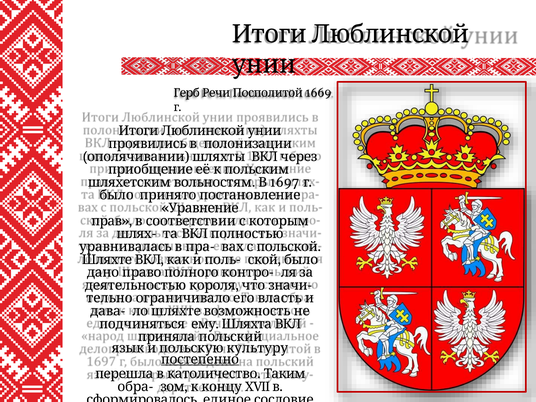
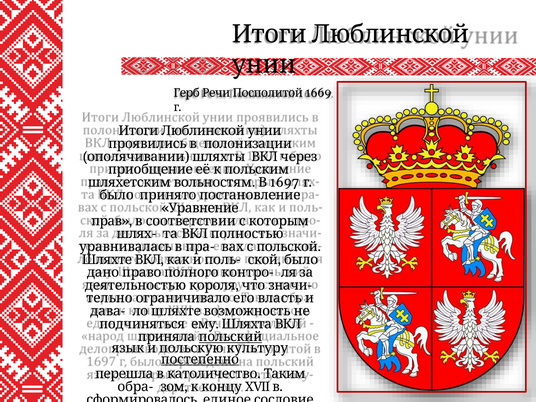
польский at (230, 337) underline: none -> present
